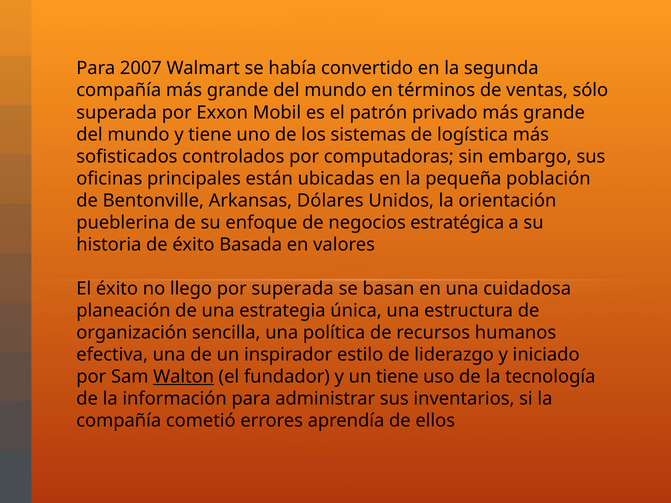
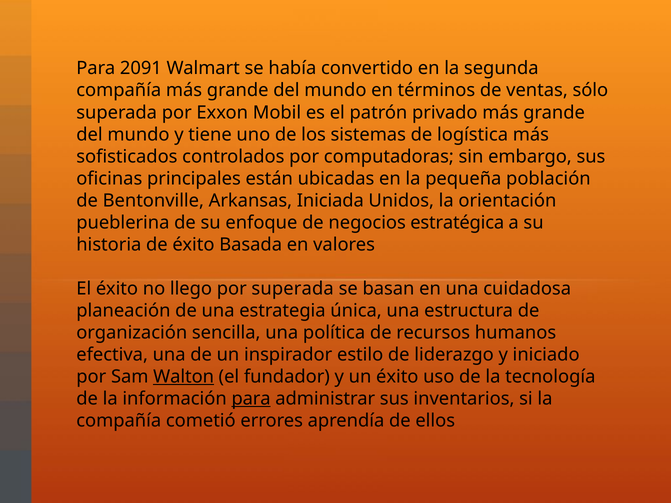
2007: 2007 -> 2091
Dólares: Dólares -> Iniciada
un tiene: tiene -> éxito
para at (251, 399) underline: none -> present
